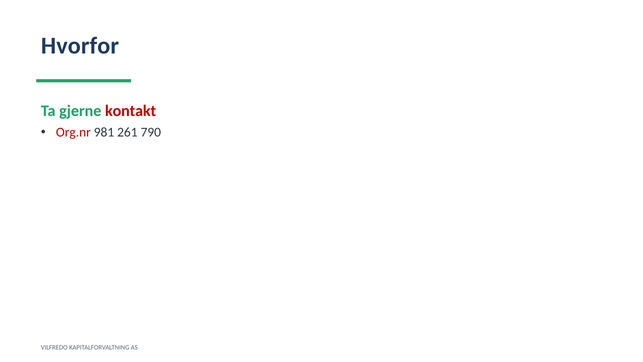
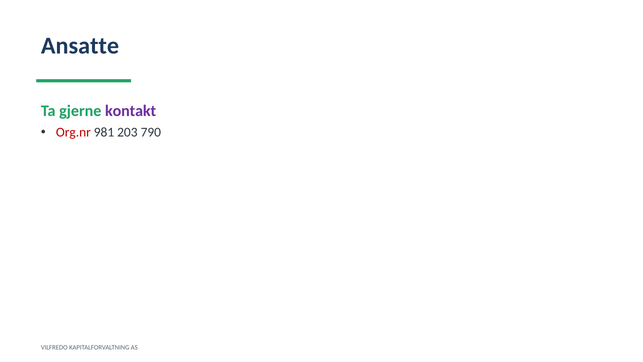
Hvorfor: Hvorfor -> Ansatte
kontakt colour: red -> purple
261: 261 -> 203
